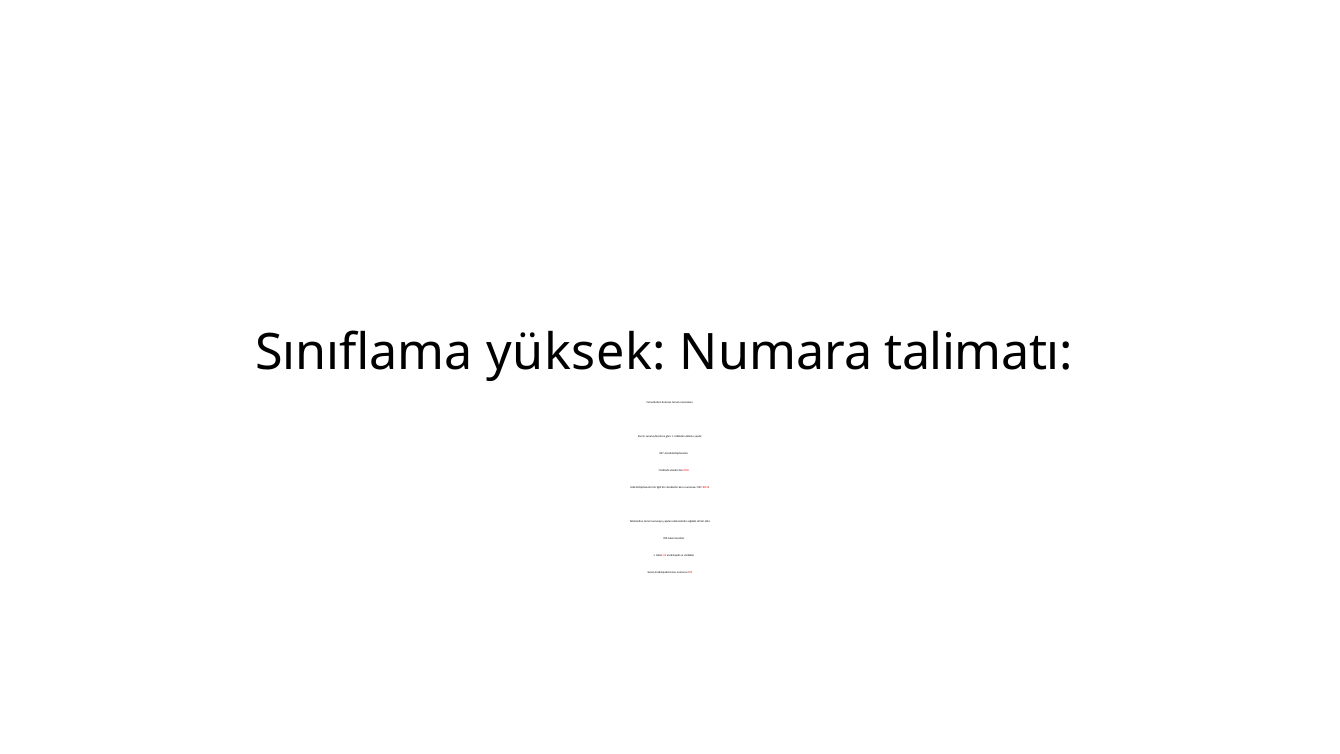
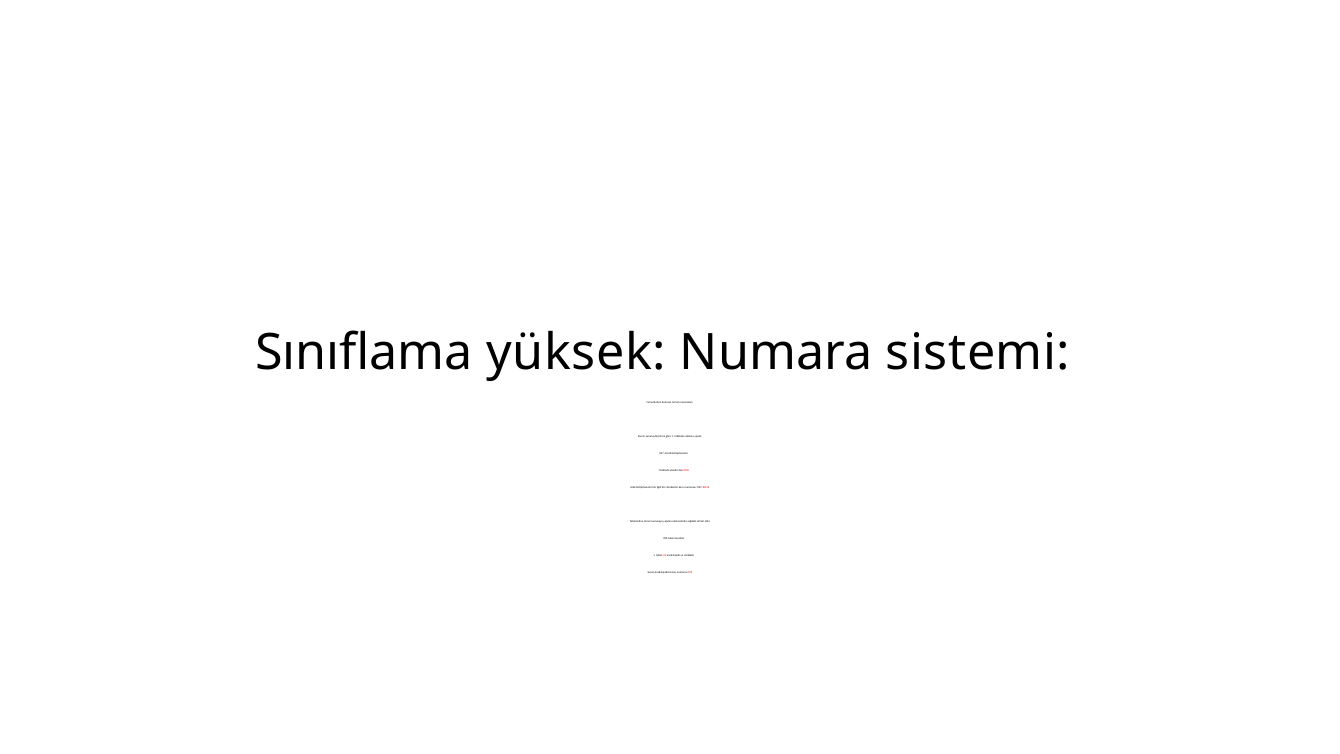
talimatı: talimatı -> sistemi
